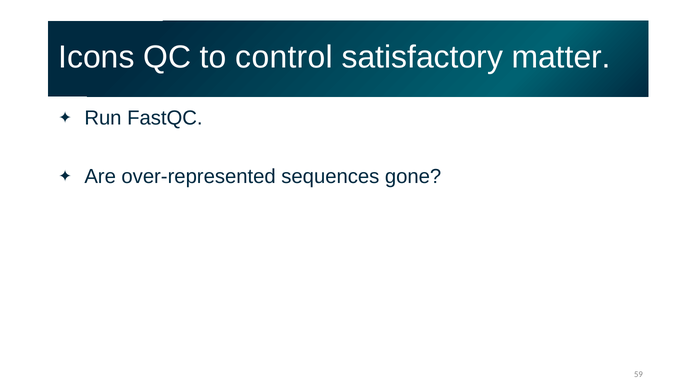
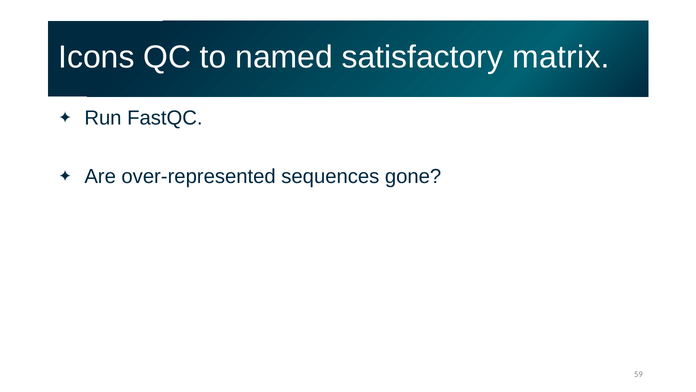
control: control -> named
matter: matter -> matrix
